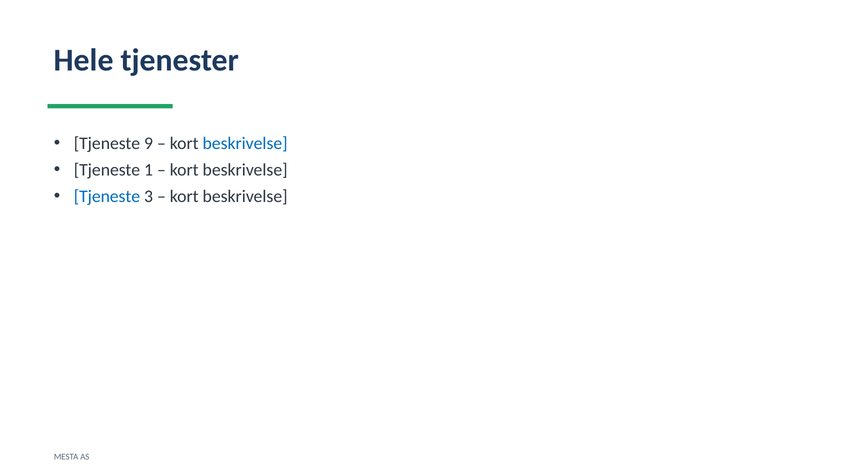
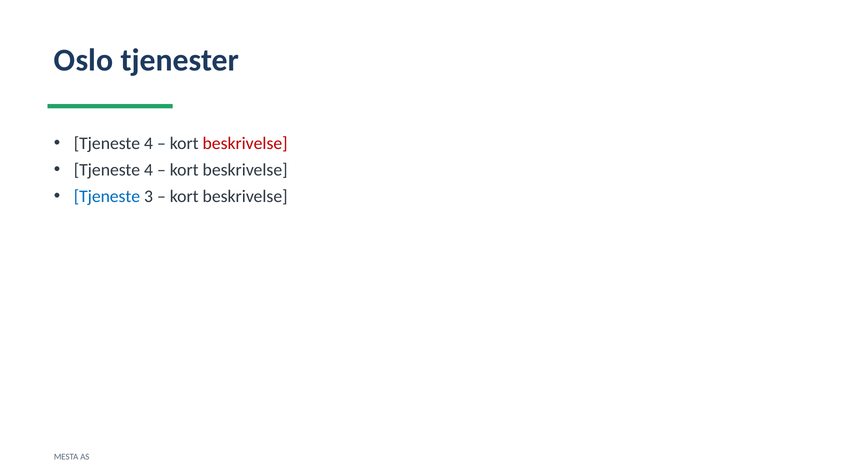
Hele: Hele -> Oslo
9 at (148, 143): 9 -> 4
beskrivelse at (245, 143) colour: blue -> red
1 at (148, 170): 1 -> 4
